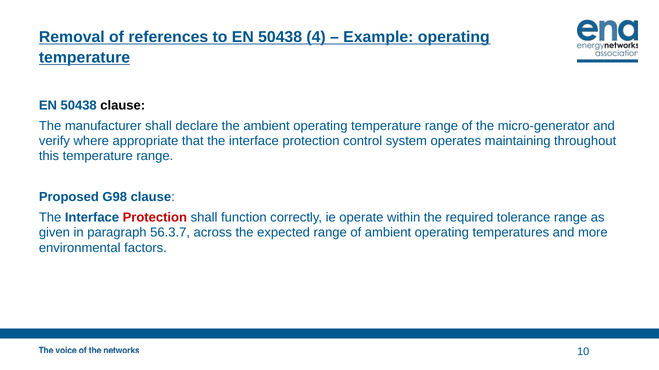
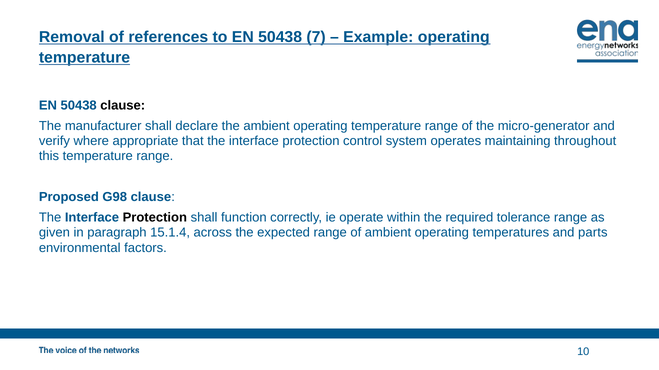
4: 4 -> 7
Protection at (155, 218) colour: red -> black
56.3.7: 56.3.7 -> 15.1.4
more: more -> parts
